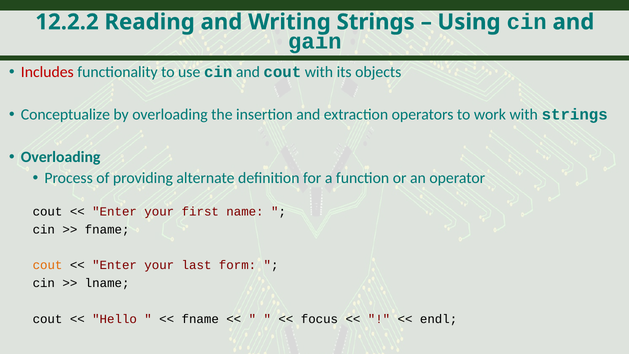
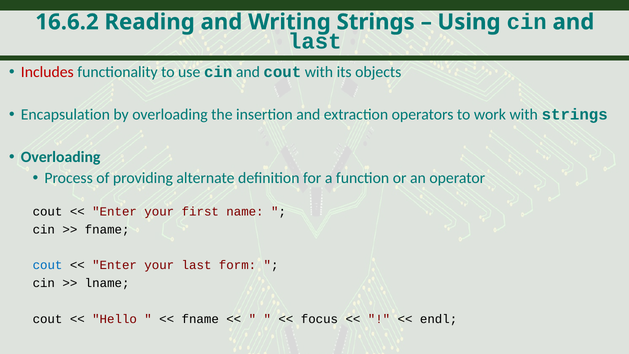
12.2.2: 12.2.2 -> 16.6.2
gain at (315, 41): gain -> last
Conceptualize: Conceptualize -> Encapsulation
cout at (48, 265) colour: orange -> blue
